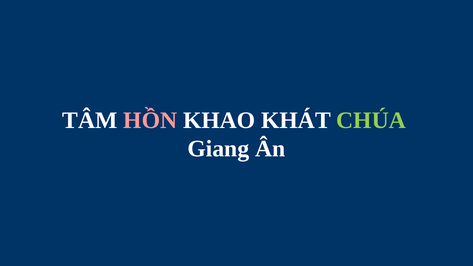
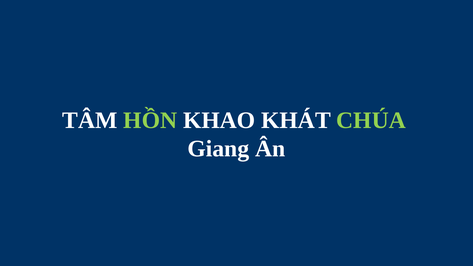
HỒN colour: pink -> light green
